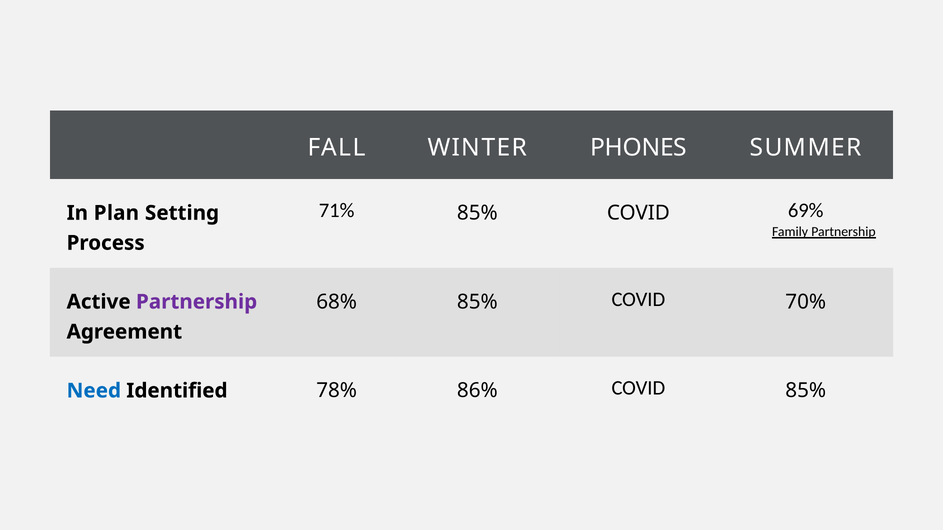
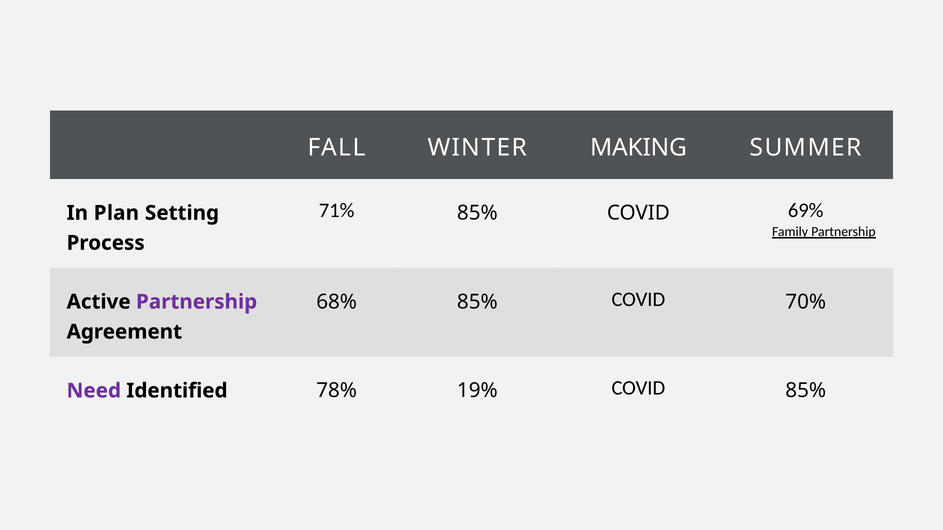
PHONES: PHONES -> MAKING
Need colour: blue -> purple
86%: 86% -> 19%
